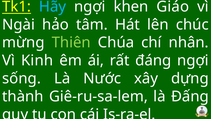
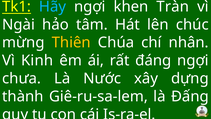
Giáo: Giáo -> Tràn
Thiên colour: light green -> yellow
sống: sống -> chưa
